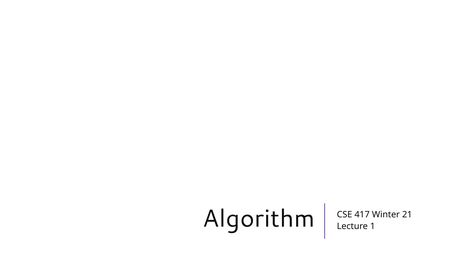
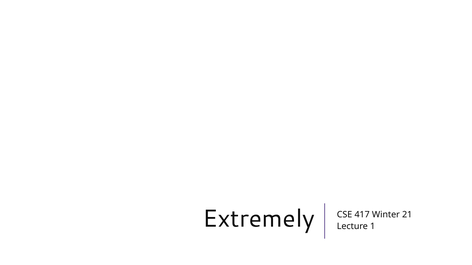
Algorithm: Algorithm -> Extremely
